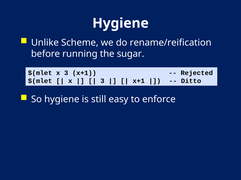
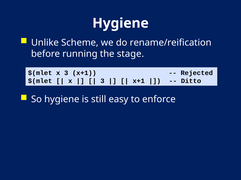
sugar: sugar -> stage
